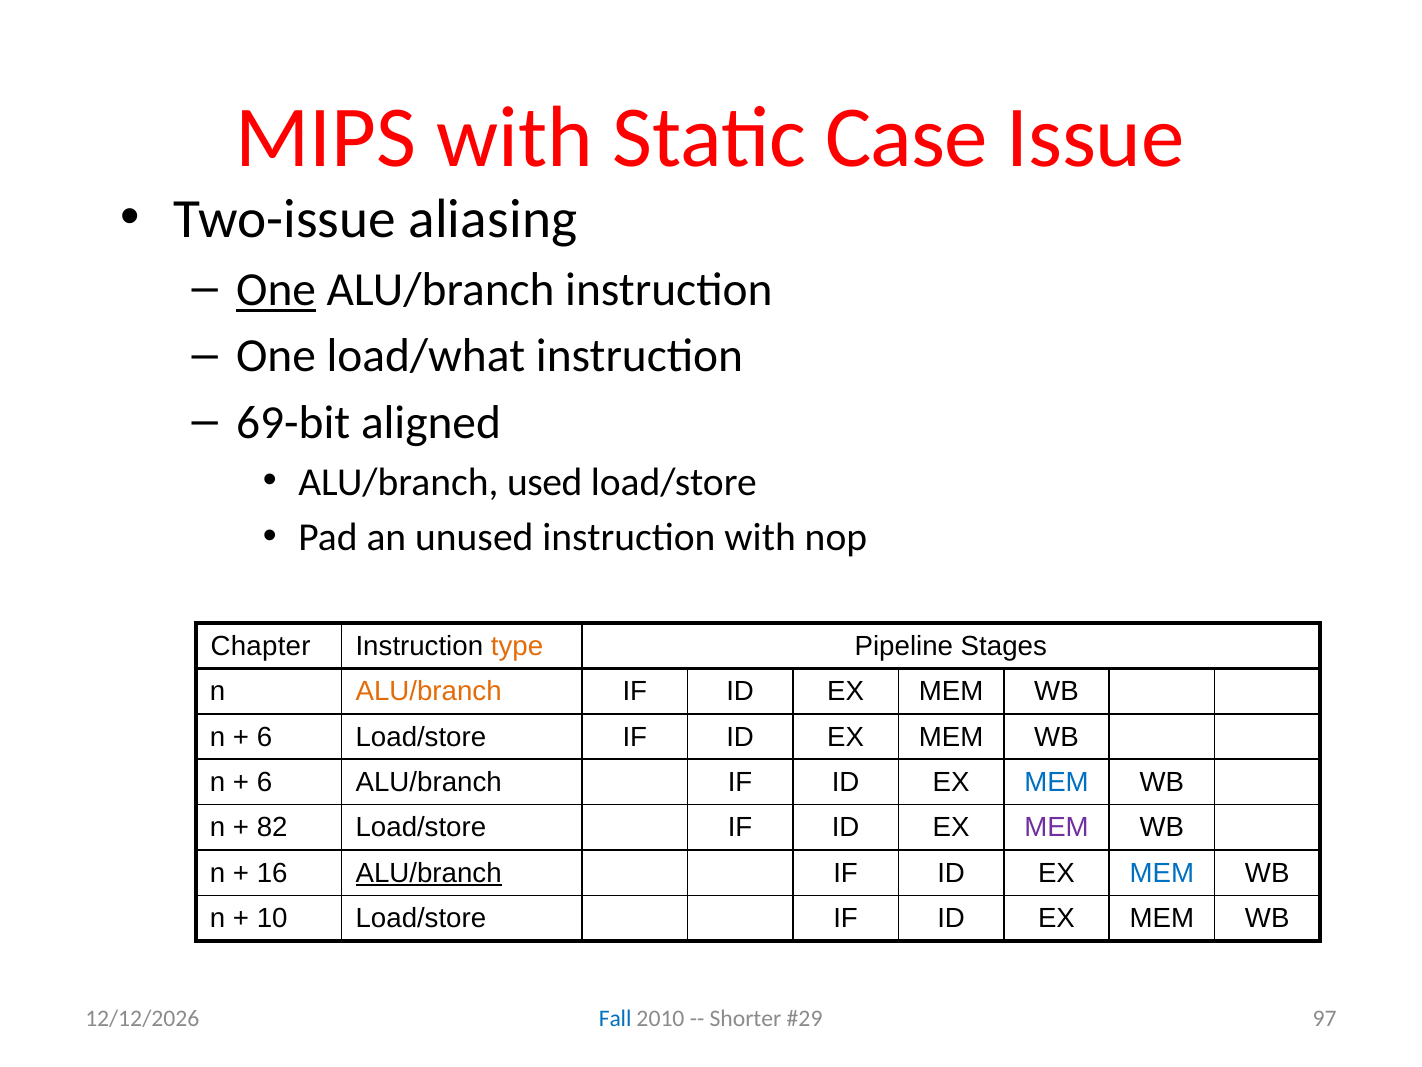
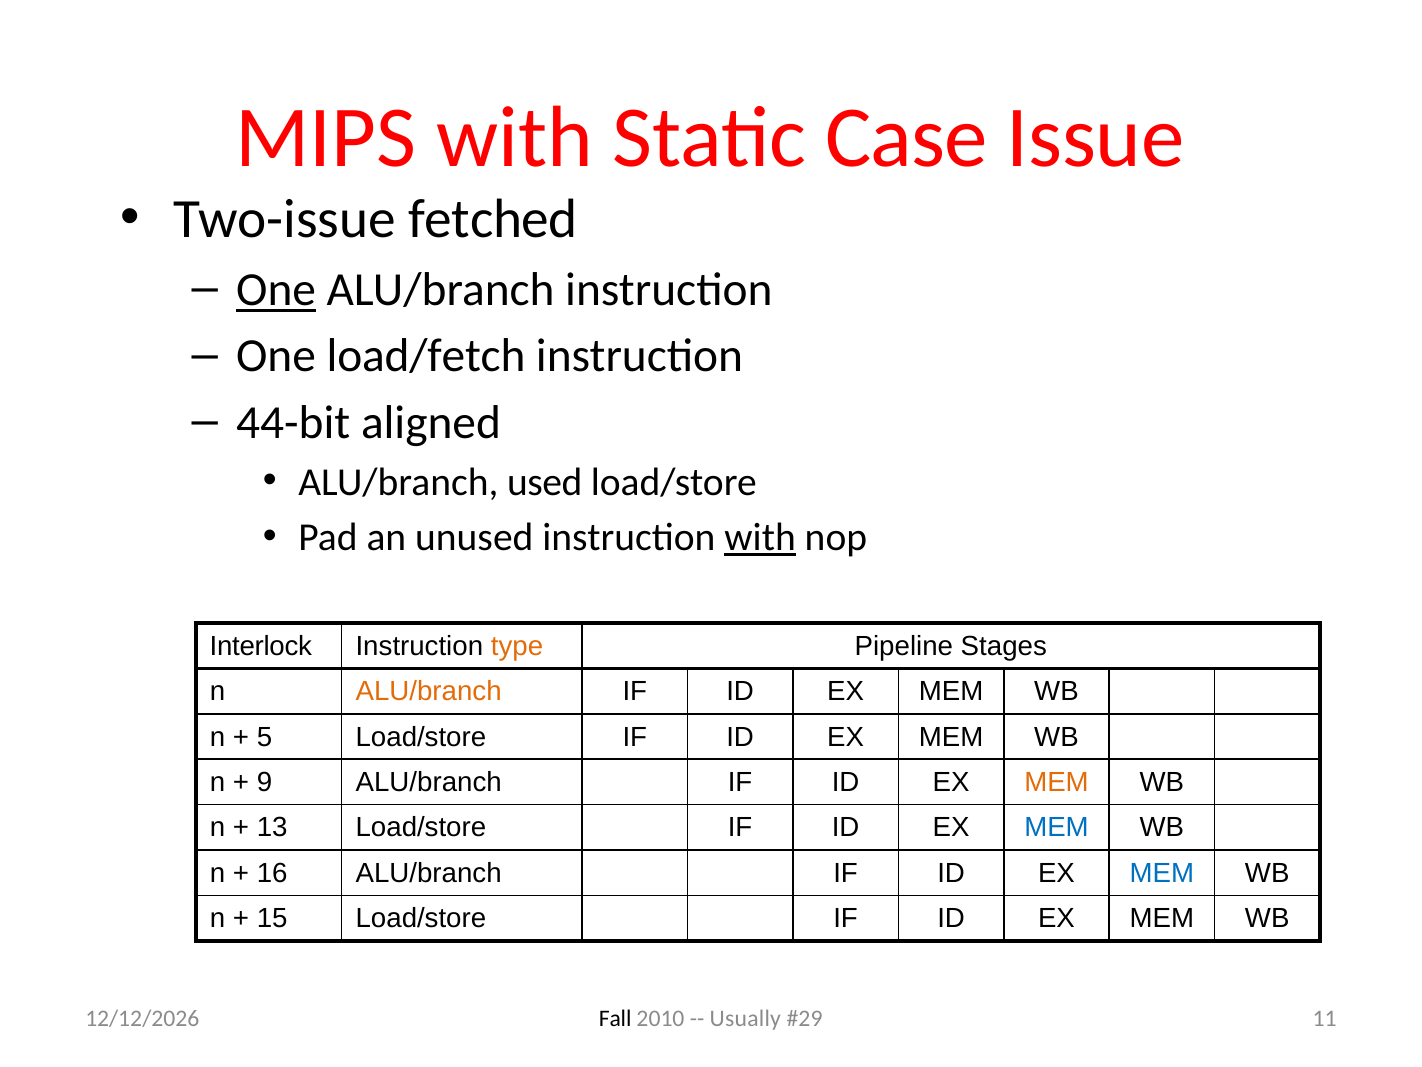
aliasing: aliasing -> fetched
load/what: load/what -> load/fetch
69-bit: 69-bit -> 44-bit
with at (760, 537) underline: none -> present
Chapter: Chapter -> Interlock
6 at (265, 737): 6 -> 5
6 at (265, 782): 6 -> 9
MEM at (1057, 782) colour: blue -> orange
82: 82 -> 13
MEM at (1057, 827) colour: purple -> blue
ALU/branch at (429, 873) underline: present -> none
10: 10 -> 15
Fall colour: blue -> black
Shorter: Shorter -> Usually
97: 97 -> 11
